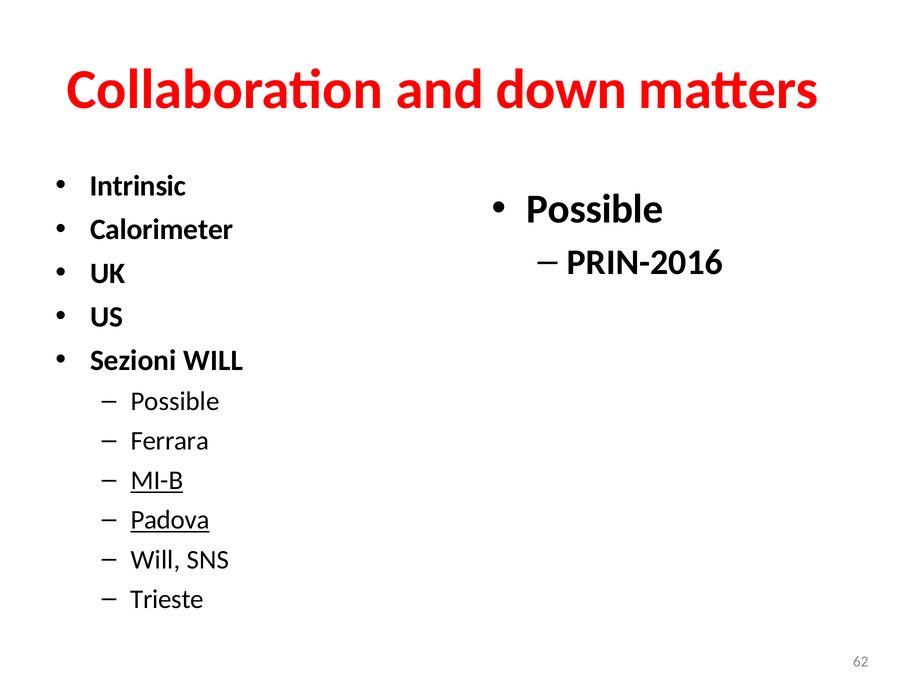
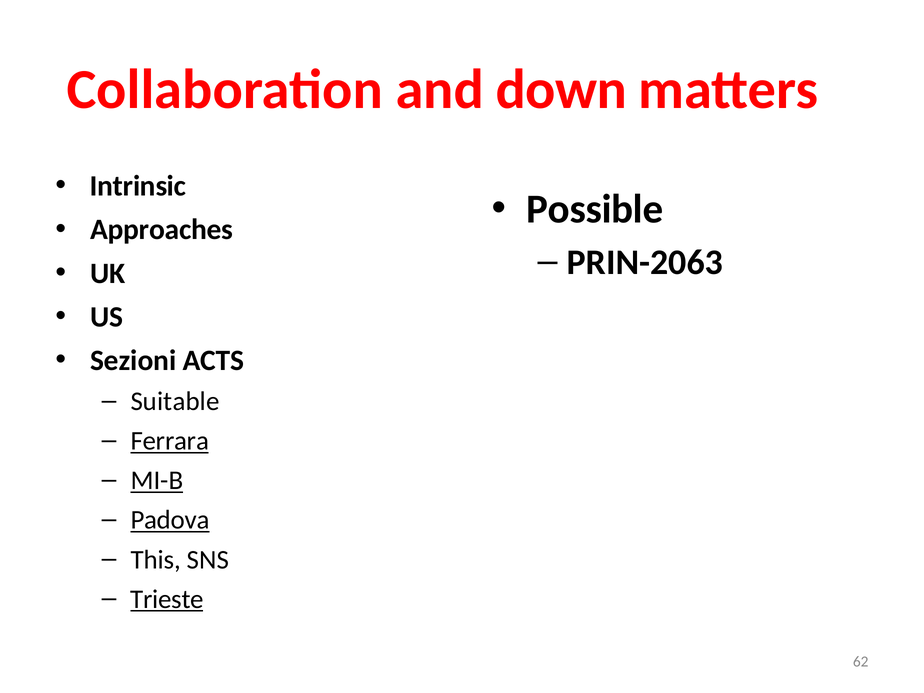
Calorimeter: Calorimeter -> Approaches
PRIN-2016: PRIN-2016 -> PRIN-2063
Sezioni WILL: WILL -> ACTS
Possible at (175, 401): Possible -> Suitable
Ferrara underline: none -> present
Will at (155, 560): Will -> This
Trieste underline: none -> present
